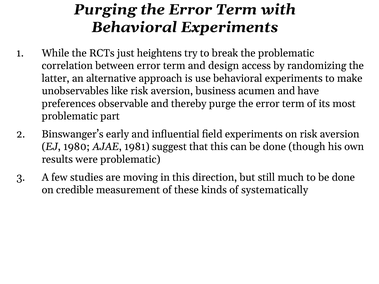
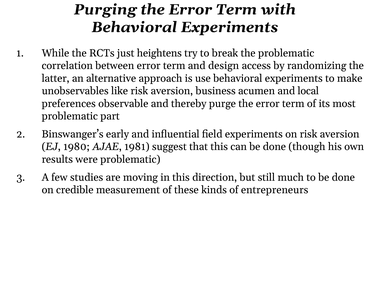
have: have -> local
systematically: systematically -> entrepreneurs
